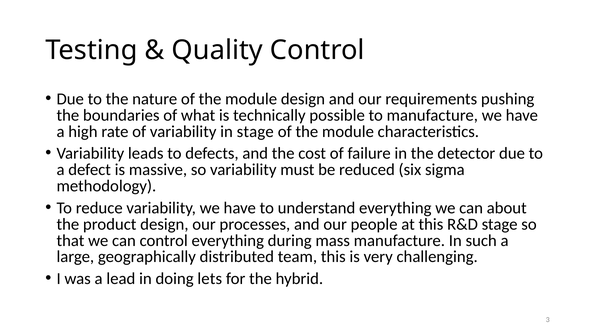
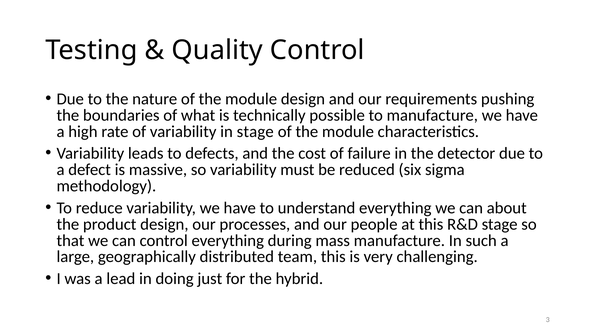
lets: lets -> just
